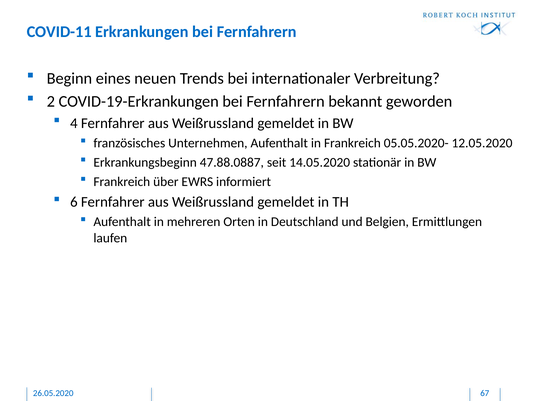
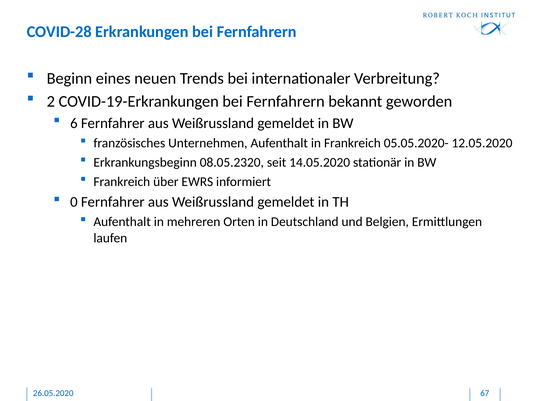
COVID-11: COVID-11 -> COVID-28
4: 4 -> 6
47.88.0887: 47.88.0887 -> 08.05.2320
6: 6 -> 0
